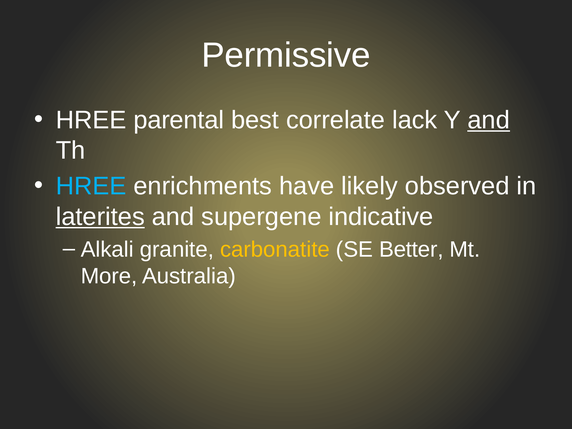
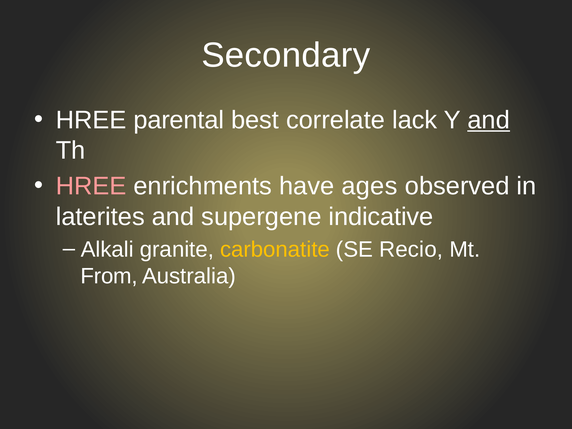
Permissive: Permissive -> Secondary
HREE at (91, 186) colour: light blue -> pink
likely: likely -> ages
laterites underline: present -> none
Better: Better -> Recio
More: More -> From
